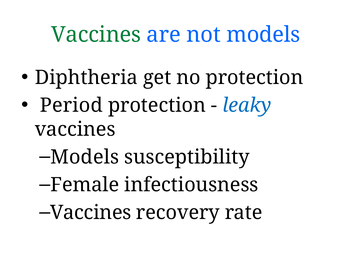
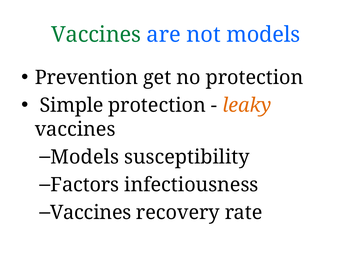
Diphtheria: Diphtheria -> Prevention
Period: Period -> Simple
leaky colour: blue -> orange
Female: Female -> Factors
